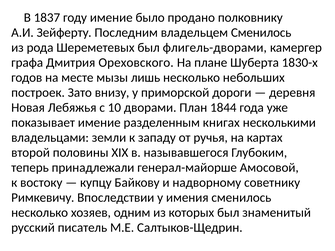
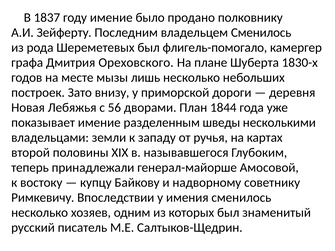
флигель-дворами: флигель-дворами -> флигель-помогало
10: 10 -> 56
книгах: книгах -> шведы
